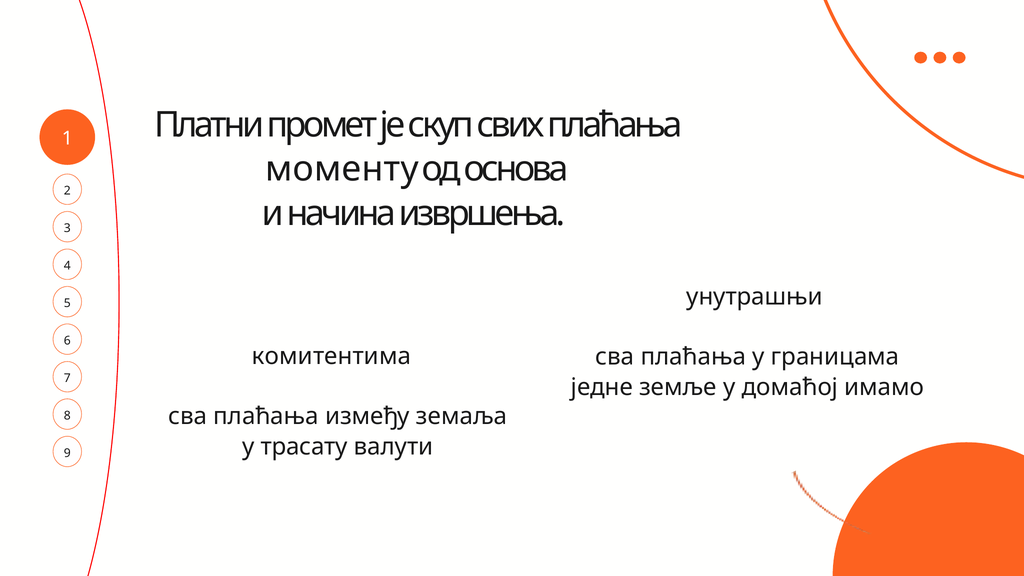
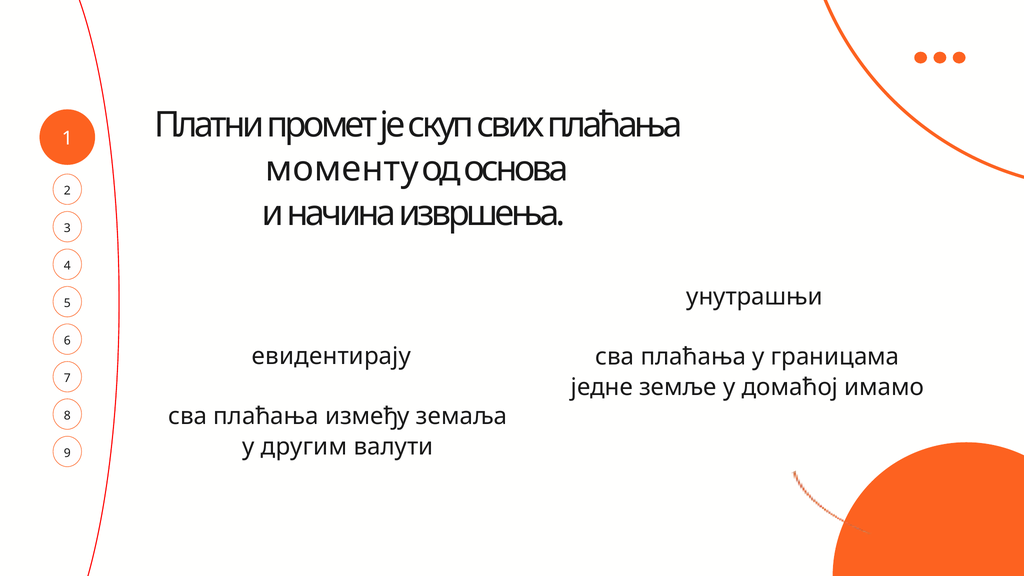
комитентима: комитентима -> евидентирају
трасату: трасату -> другим
